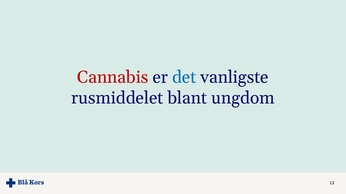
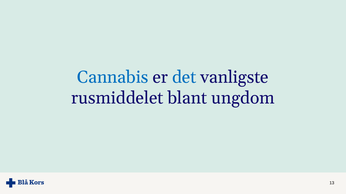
Cannabis colour: red -> blue
